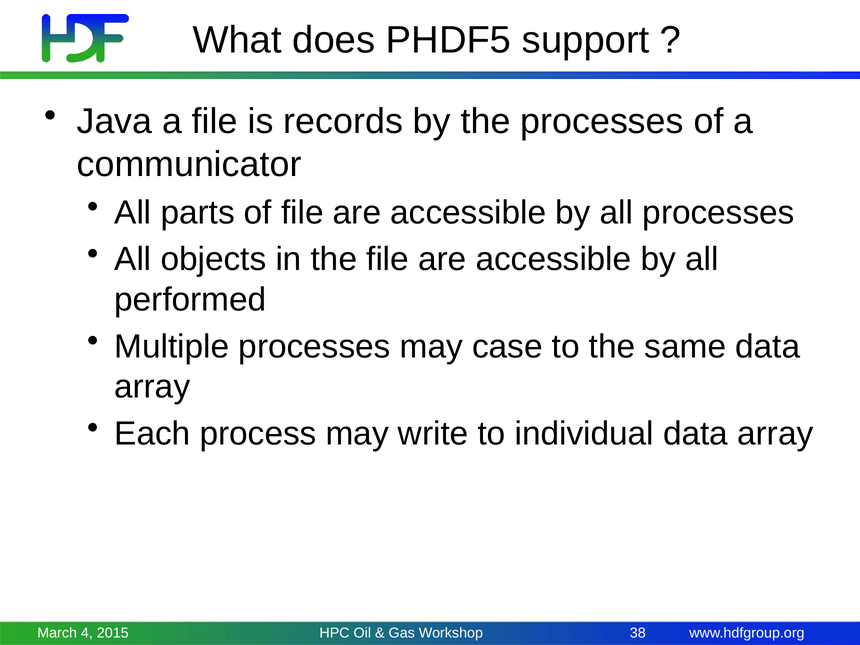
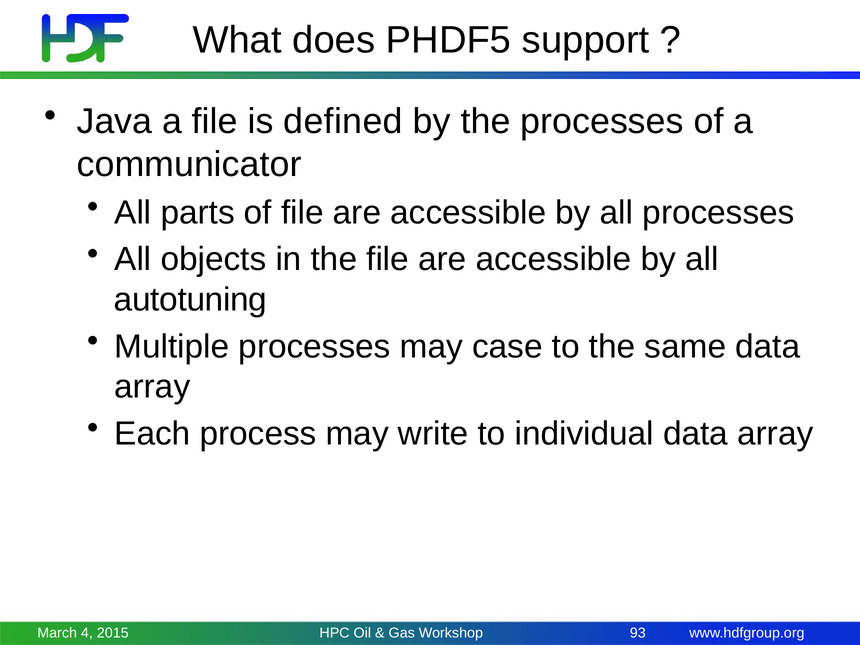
records: records -> defined
performed: performed -> autotuning
38: 38 -> 93
